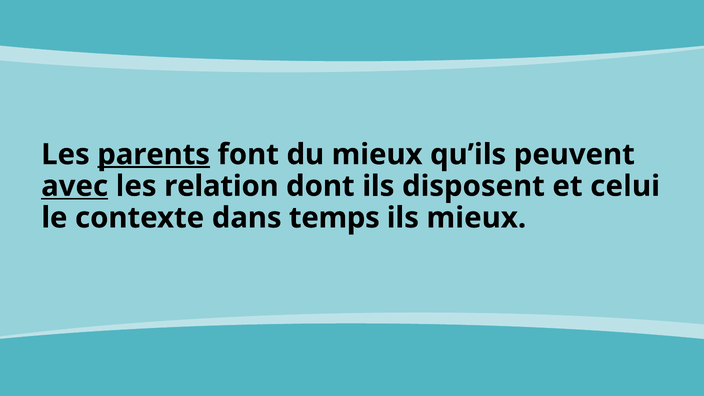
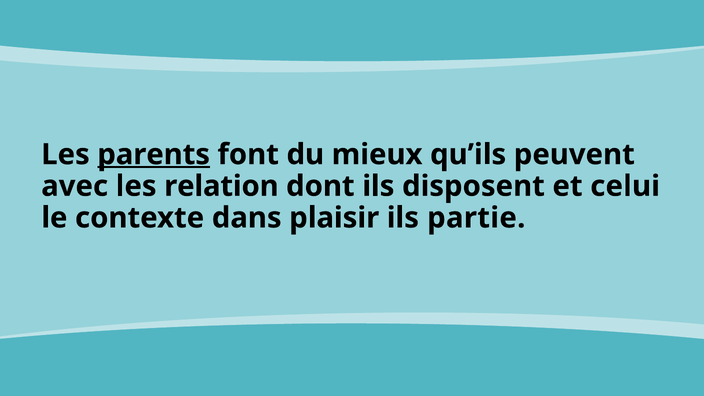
avec underline: present -> none
temps: temps -> plaisir
ils mieux: mieux -> partie
